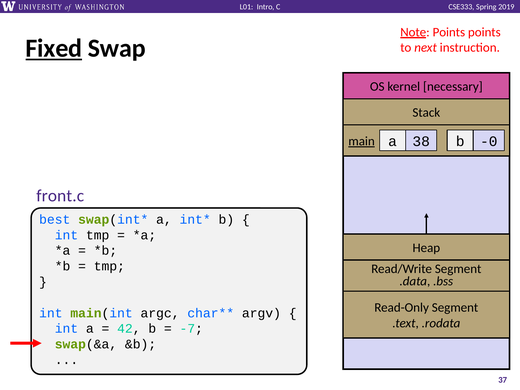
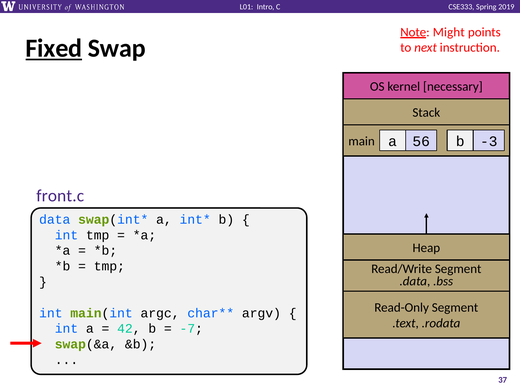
Note Points: Points -> Might
main underline: present -> none
38: 38 -> 56
-0: -0 -> -3
best: best -> data
